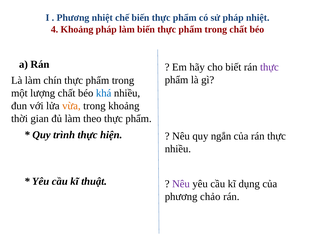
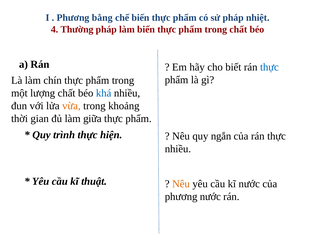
Phương nhiệt: nhiệt -> bằng
4 Khoảng: Khoảng -> Thường
thực at (269, 67) colour: purple -> blue
theo: theo -> giữa
Nêu at (181, 184) colour: purple -> orange
kĩ dụng: dụng -> nước
phương chảo: chảo -> nước
